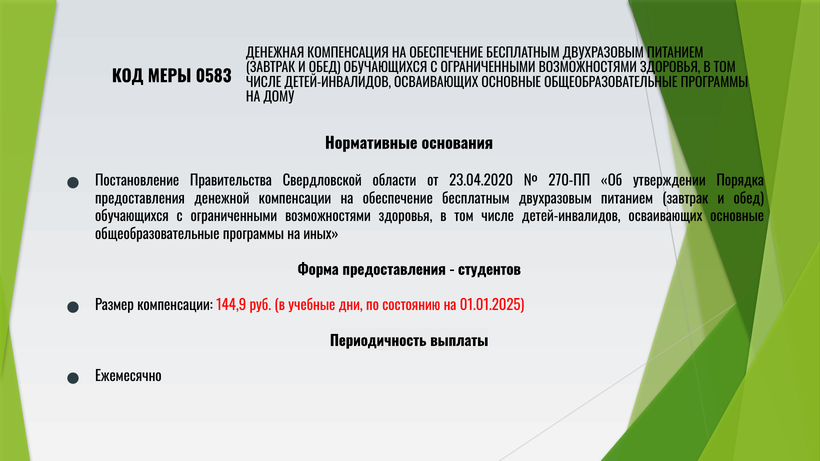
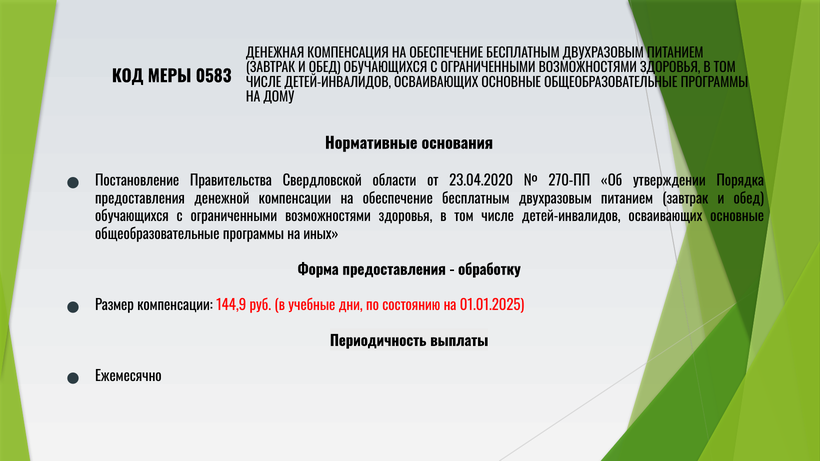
студентов: студентов -> обработку
